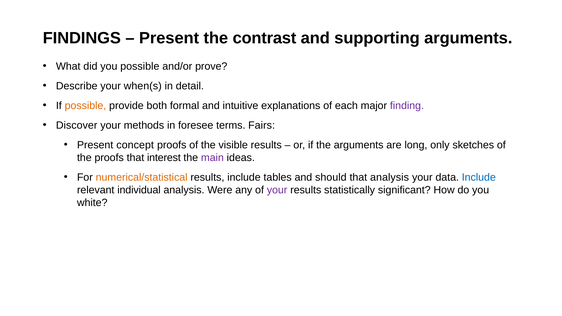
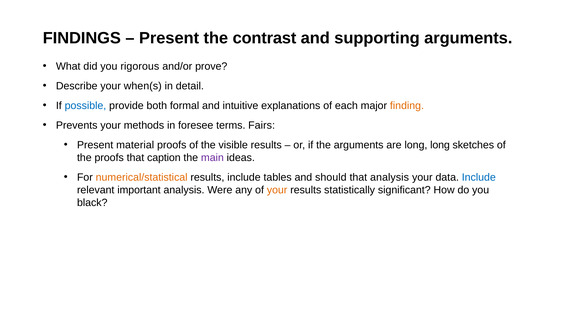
you possible: possible -> rigorous
possible at (85, 106) colour: orange -> blue
finding colour: purple -> orange
Discover: Discover -> Prevents
concept: concept -> material
long only: only -> long
interest: interest -> caption
individual: individual -> important
your at (277, 190) colour: purple -> orange
white: white -> black
